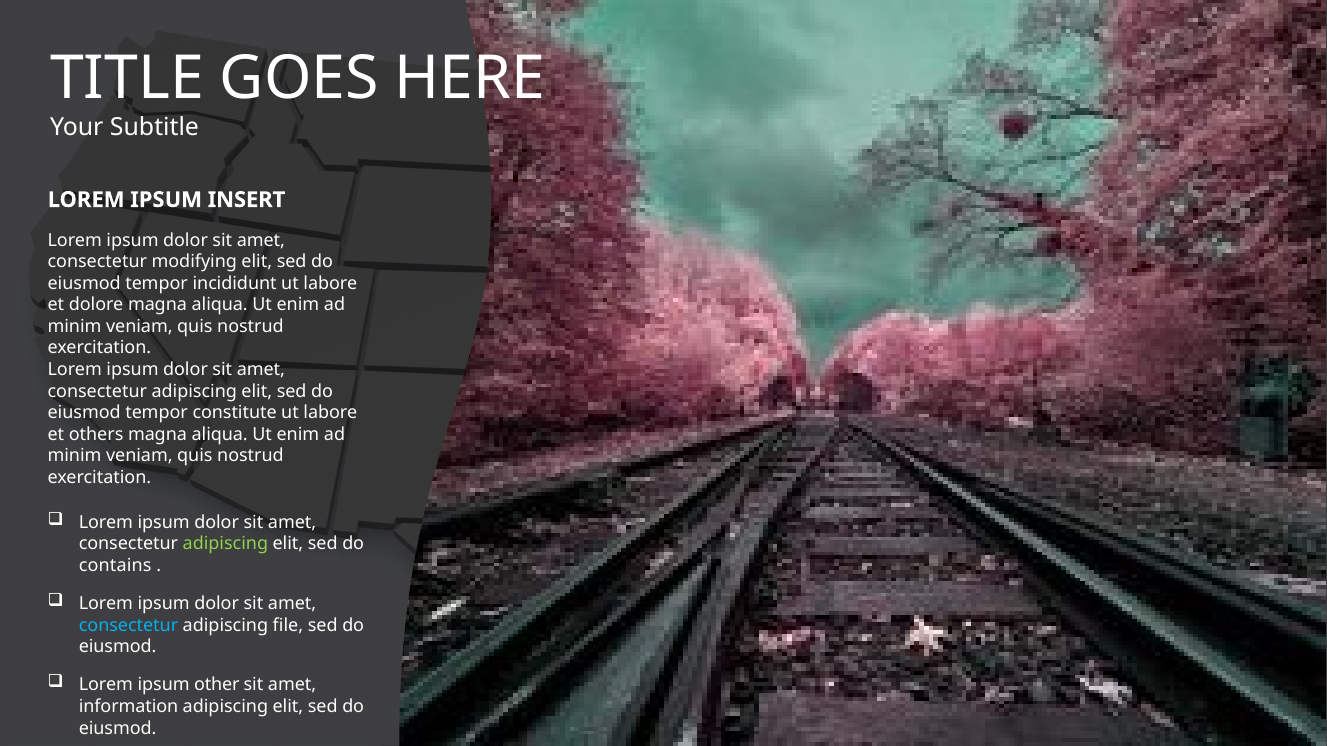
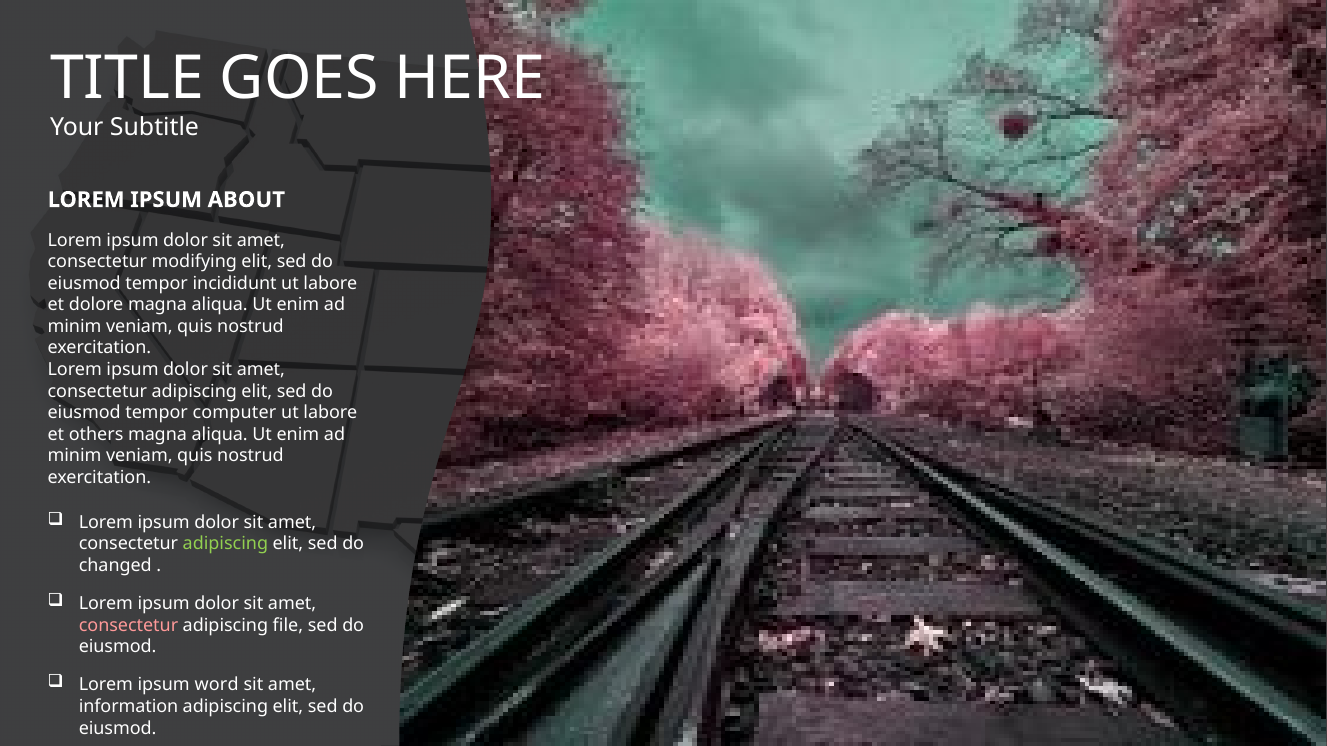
INSERT: INSERT -> ABOUT
constitute: constitute -> computer
contains: contains -> changed
consectetur at (128, 626) colour: light blue -> pink
other: other -> word
